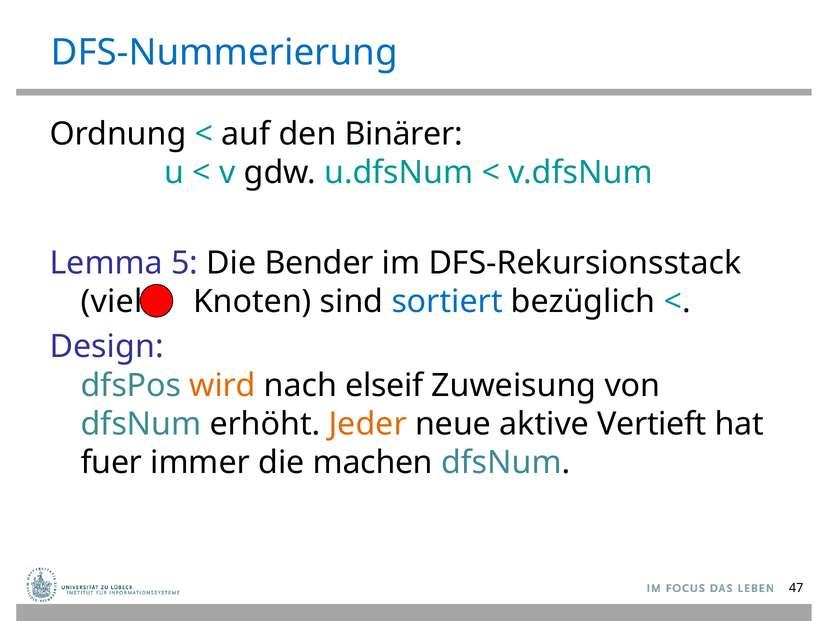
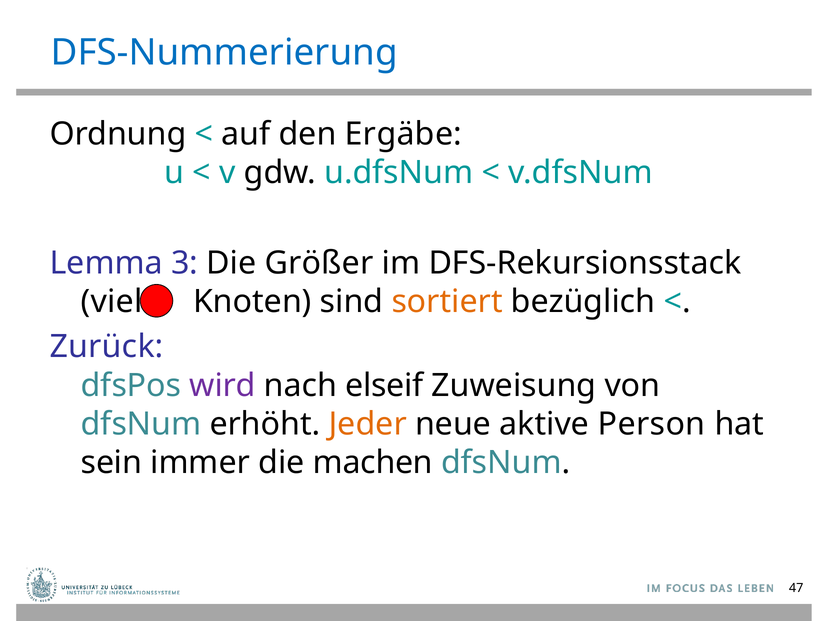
Binärer: Binärer -> Ergäbe
5: 5 -> 3
Bender: Bender -> Größer
sortiert colour: blue -> orange
Design: Design -> Zurück
wird colour: orange -> purple
Vertieft: Vertieft -> Person
fuer: fuer -> sein
